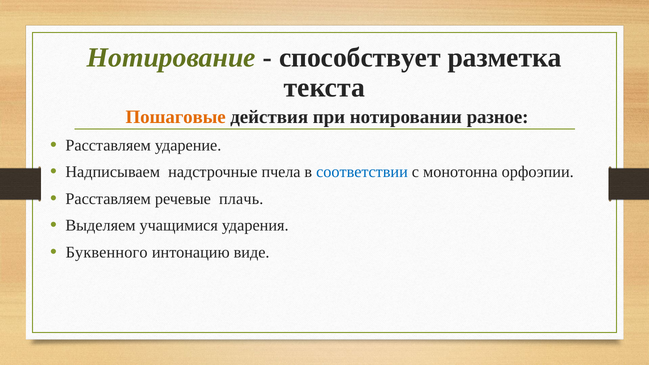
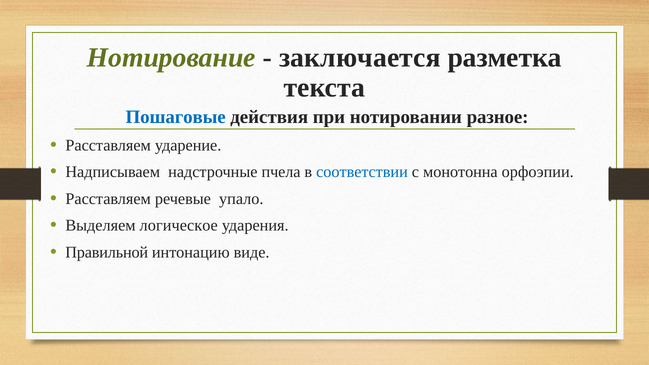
способствует: способствует -> заключается
Пошаговые colour: orange -> blue
плачь: плачь -> упало
учащимися: учащимися -> логическое
Буквенного: Буквенного -> Правильной
